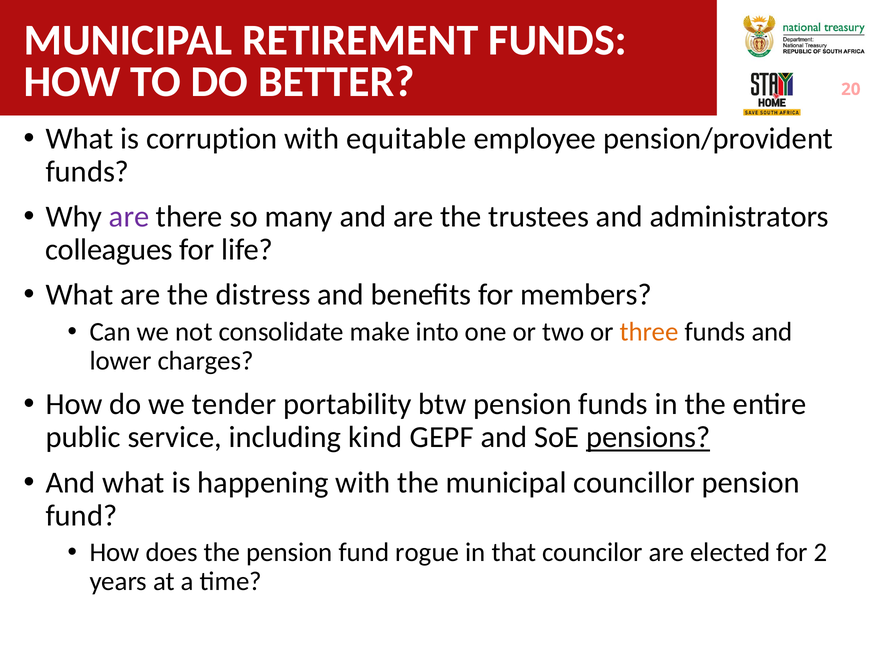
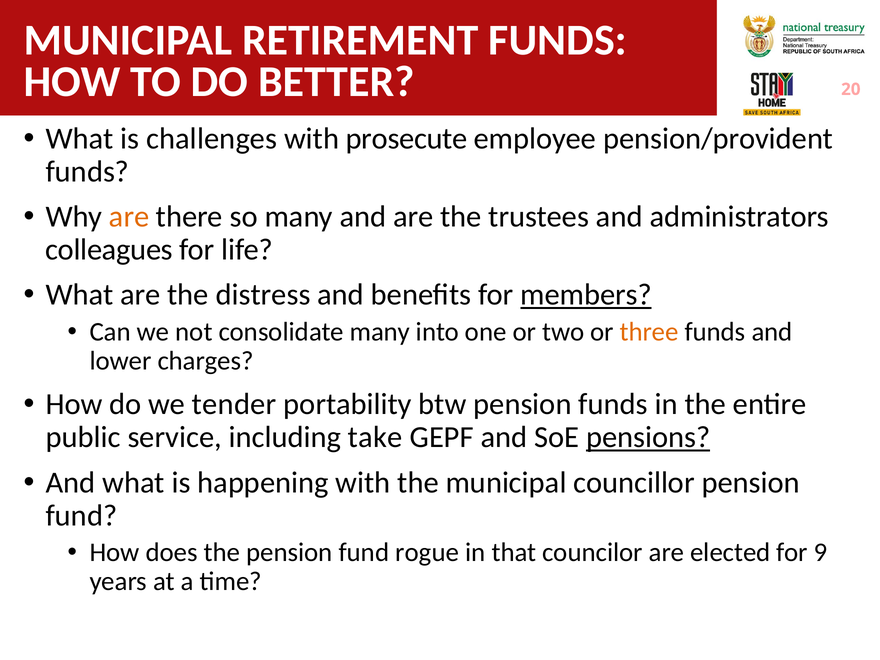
corruption: corruption -> challenges
equitable: equitable -> prosecute
are at (129, 217) colour: purple -> orange
members underline: none -> present
consolidate make: make -> many
kind: kind -> take
2: 2 -> 9
